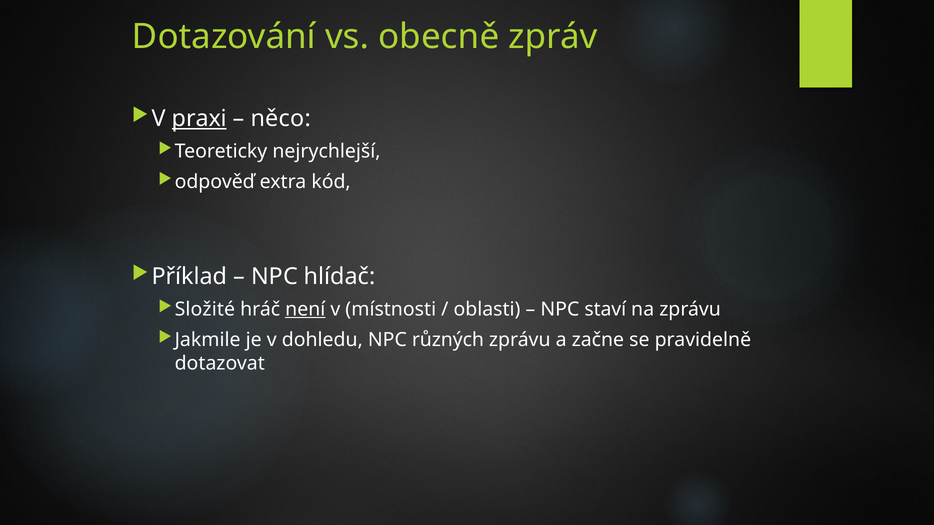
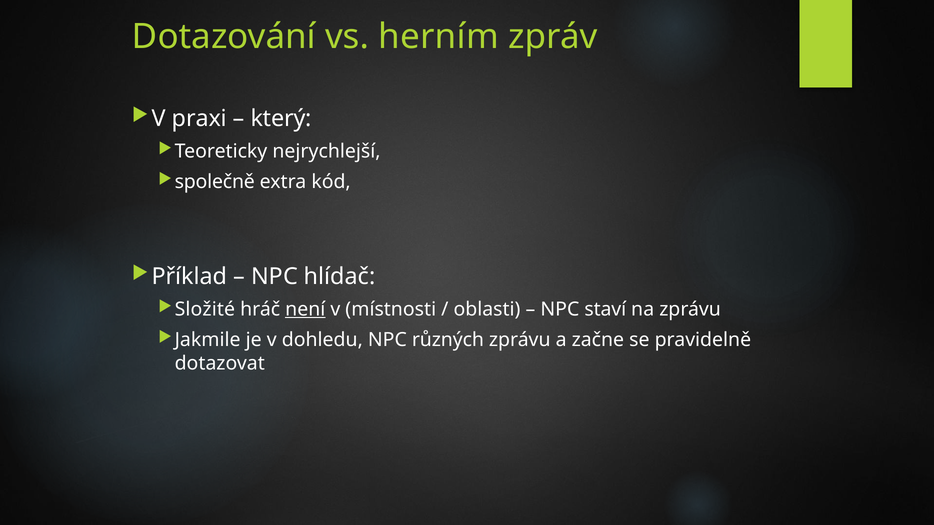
obecně: obecně -> herním
praxi underline: present -> none
něco: něco -> který
odpověď: odpověď -> společně
